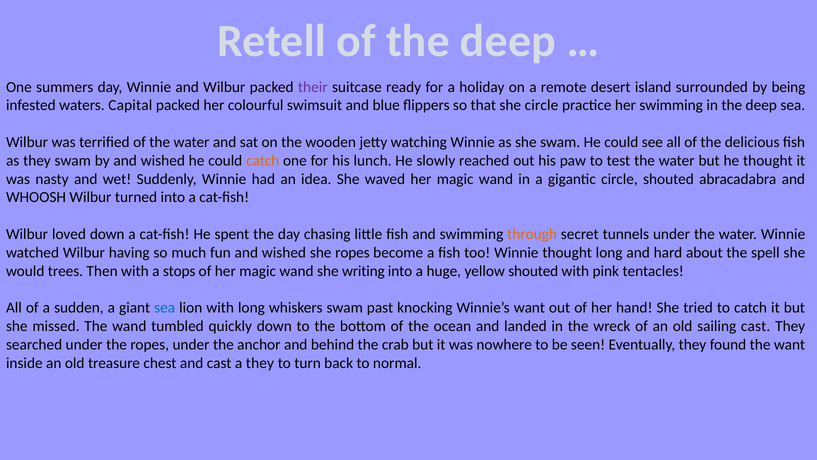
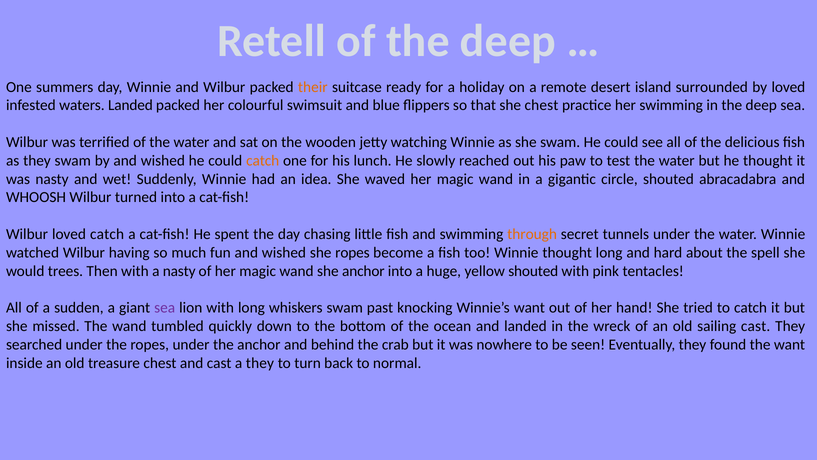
their colour: purple -> orange
by being: being -> loved
waters Capital: Capital -> Landed
she circle: circle -> chest
loved down: down -> catch
a stops: stops -> nasty
she writing: writing -> anchor
sea at (165, 307) colour: blue -> purple
